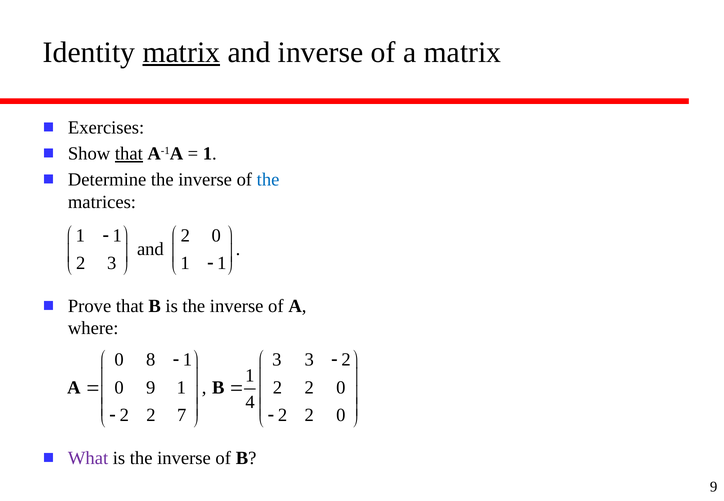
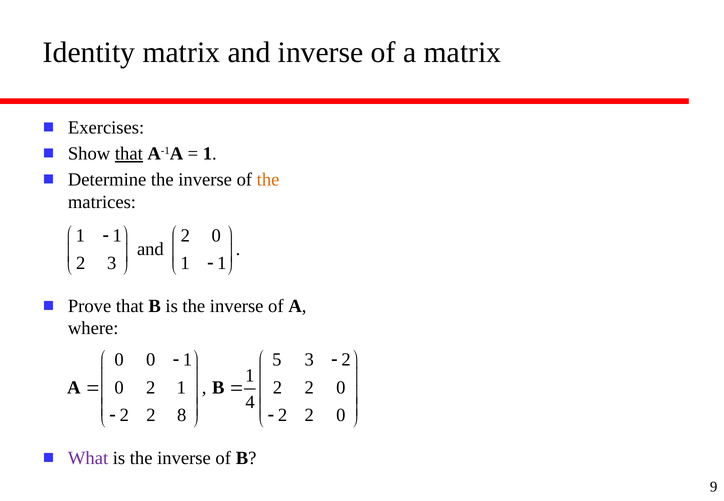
matrix at (181, 52) underline: present -> none
the at (268, 180) colour: blue -> orange
8 at (151, 360): 8 -> 0
1 3: 3 -> 5
9 at (151, 388): 9 -> 2
7: 7 -> 8
